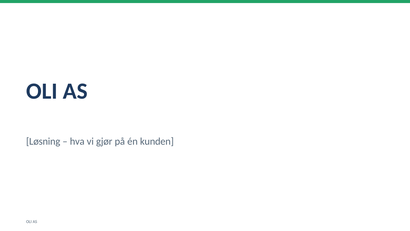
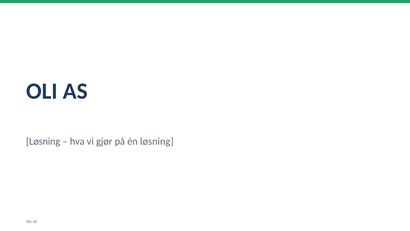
én kunden: kunden -> løsning
